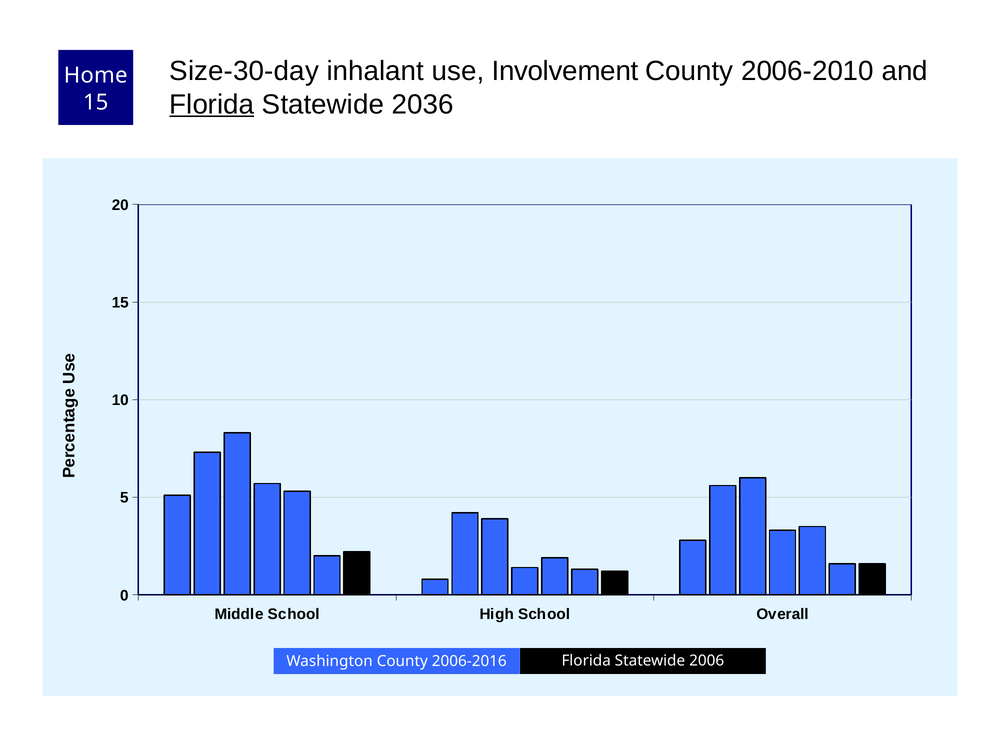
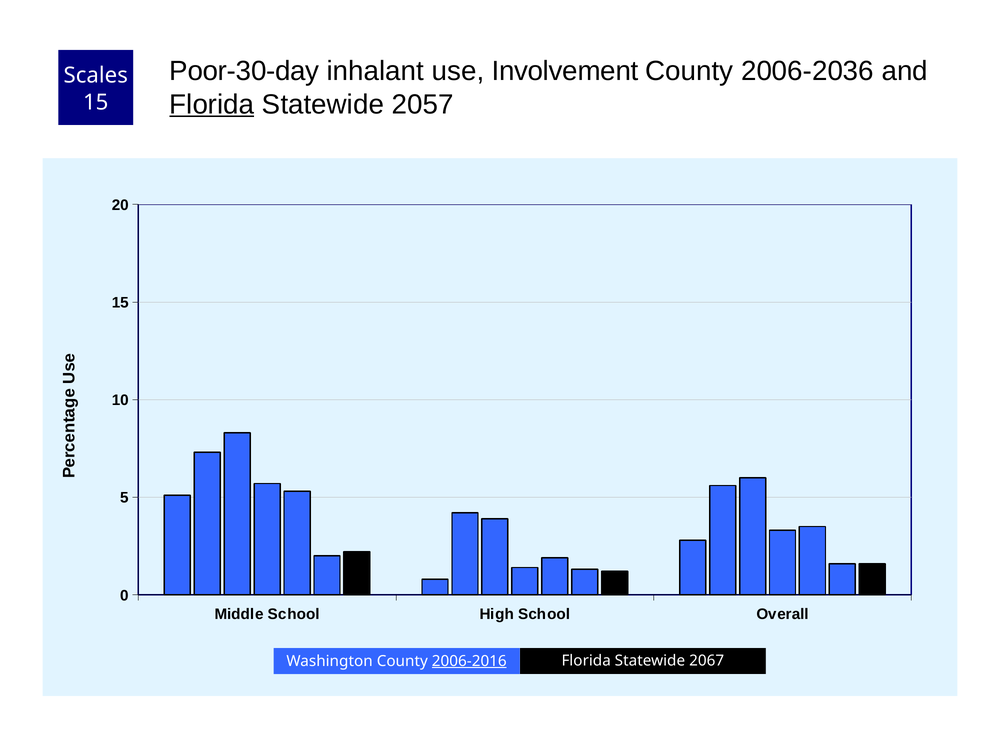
Size-30-day: Size-30-day -> Poor-30-day
2006-2010: 2006-2010 -> 2006-2036
Home: Home -> Scales
2036: 2036 -> 2057
2006-2016 underline: none -> present
2006: 2006 -> 2067
